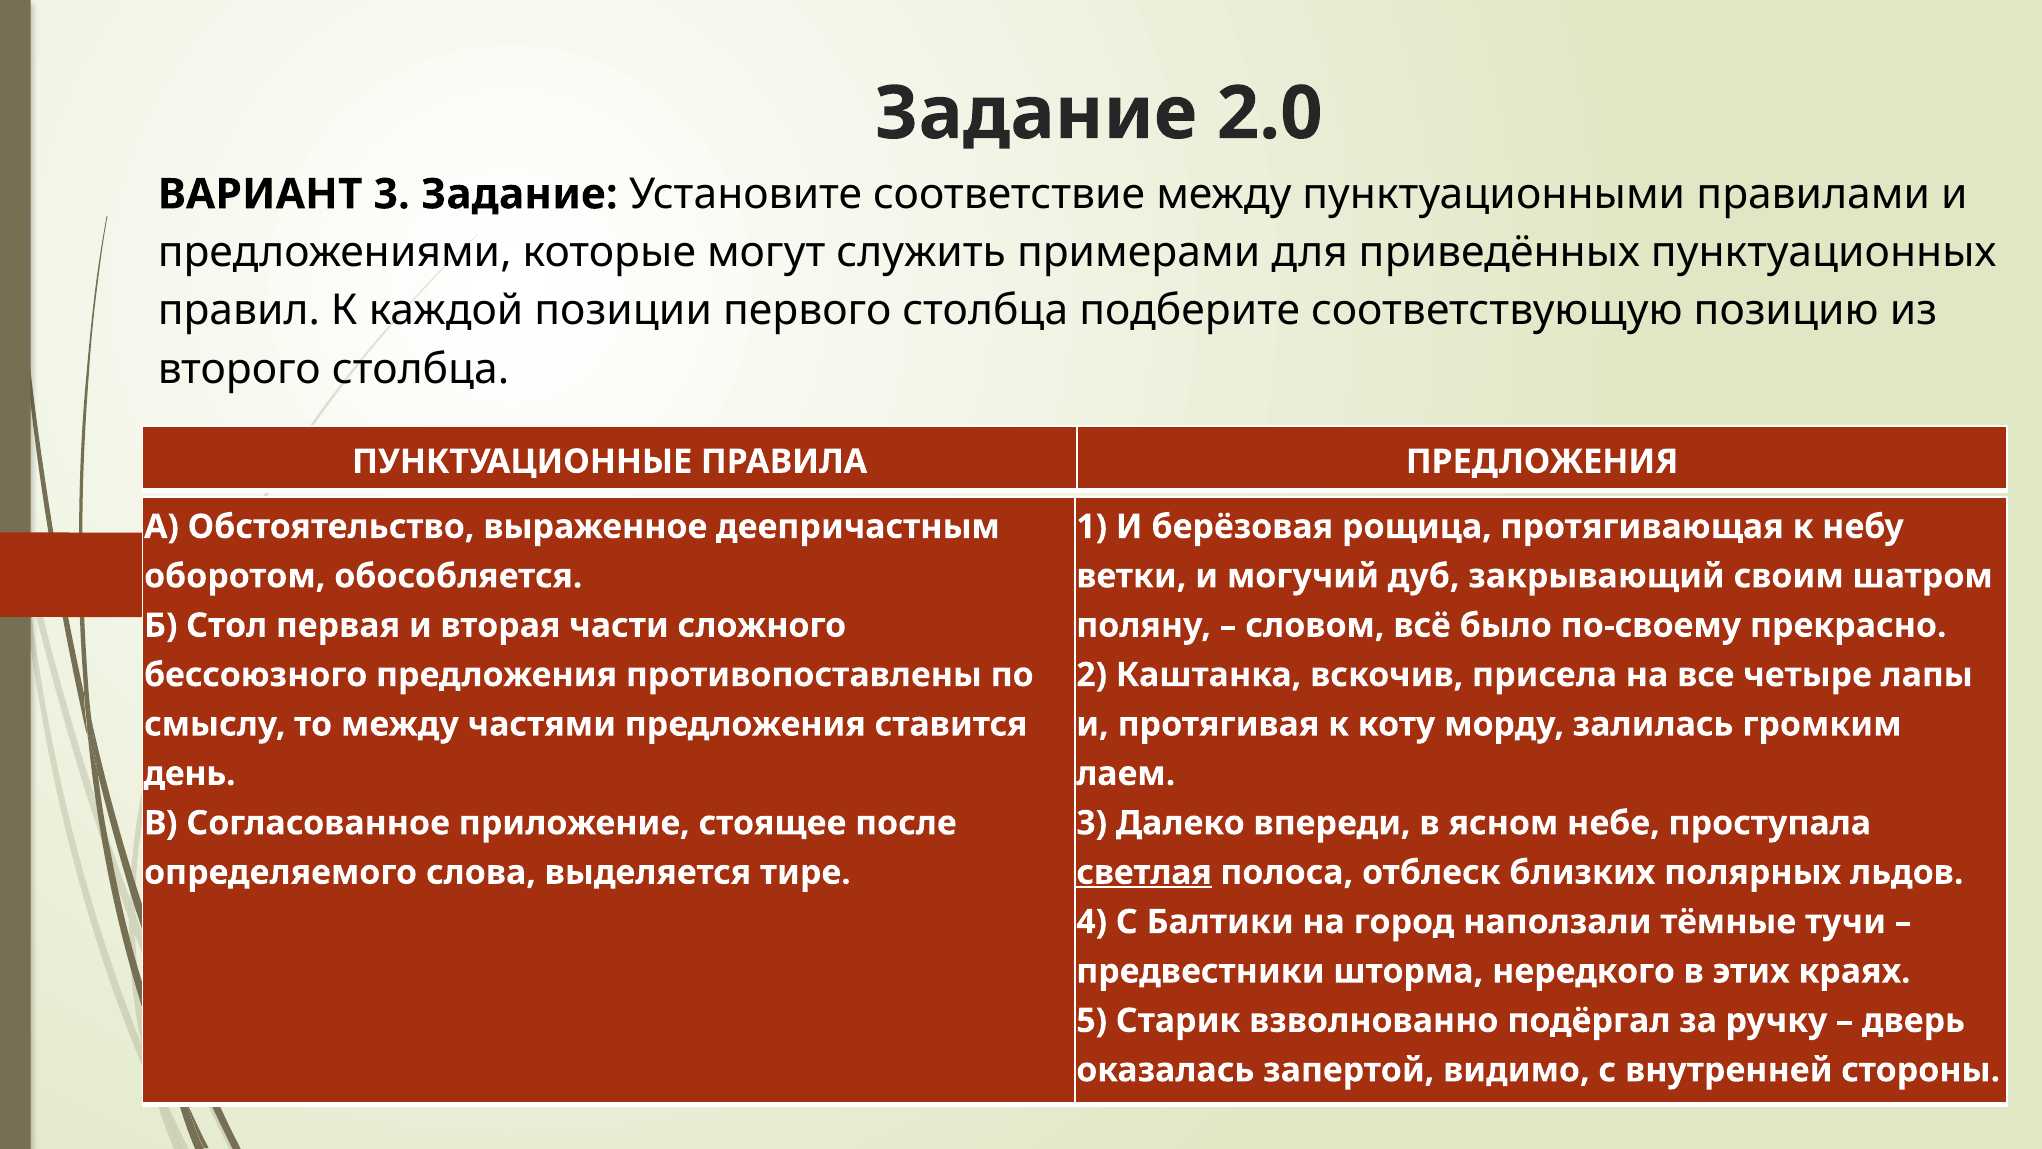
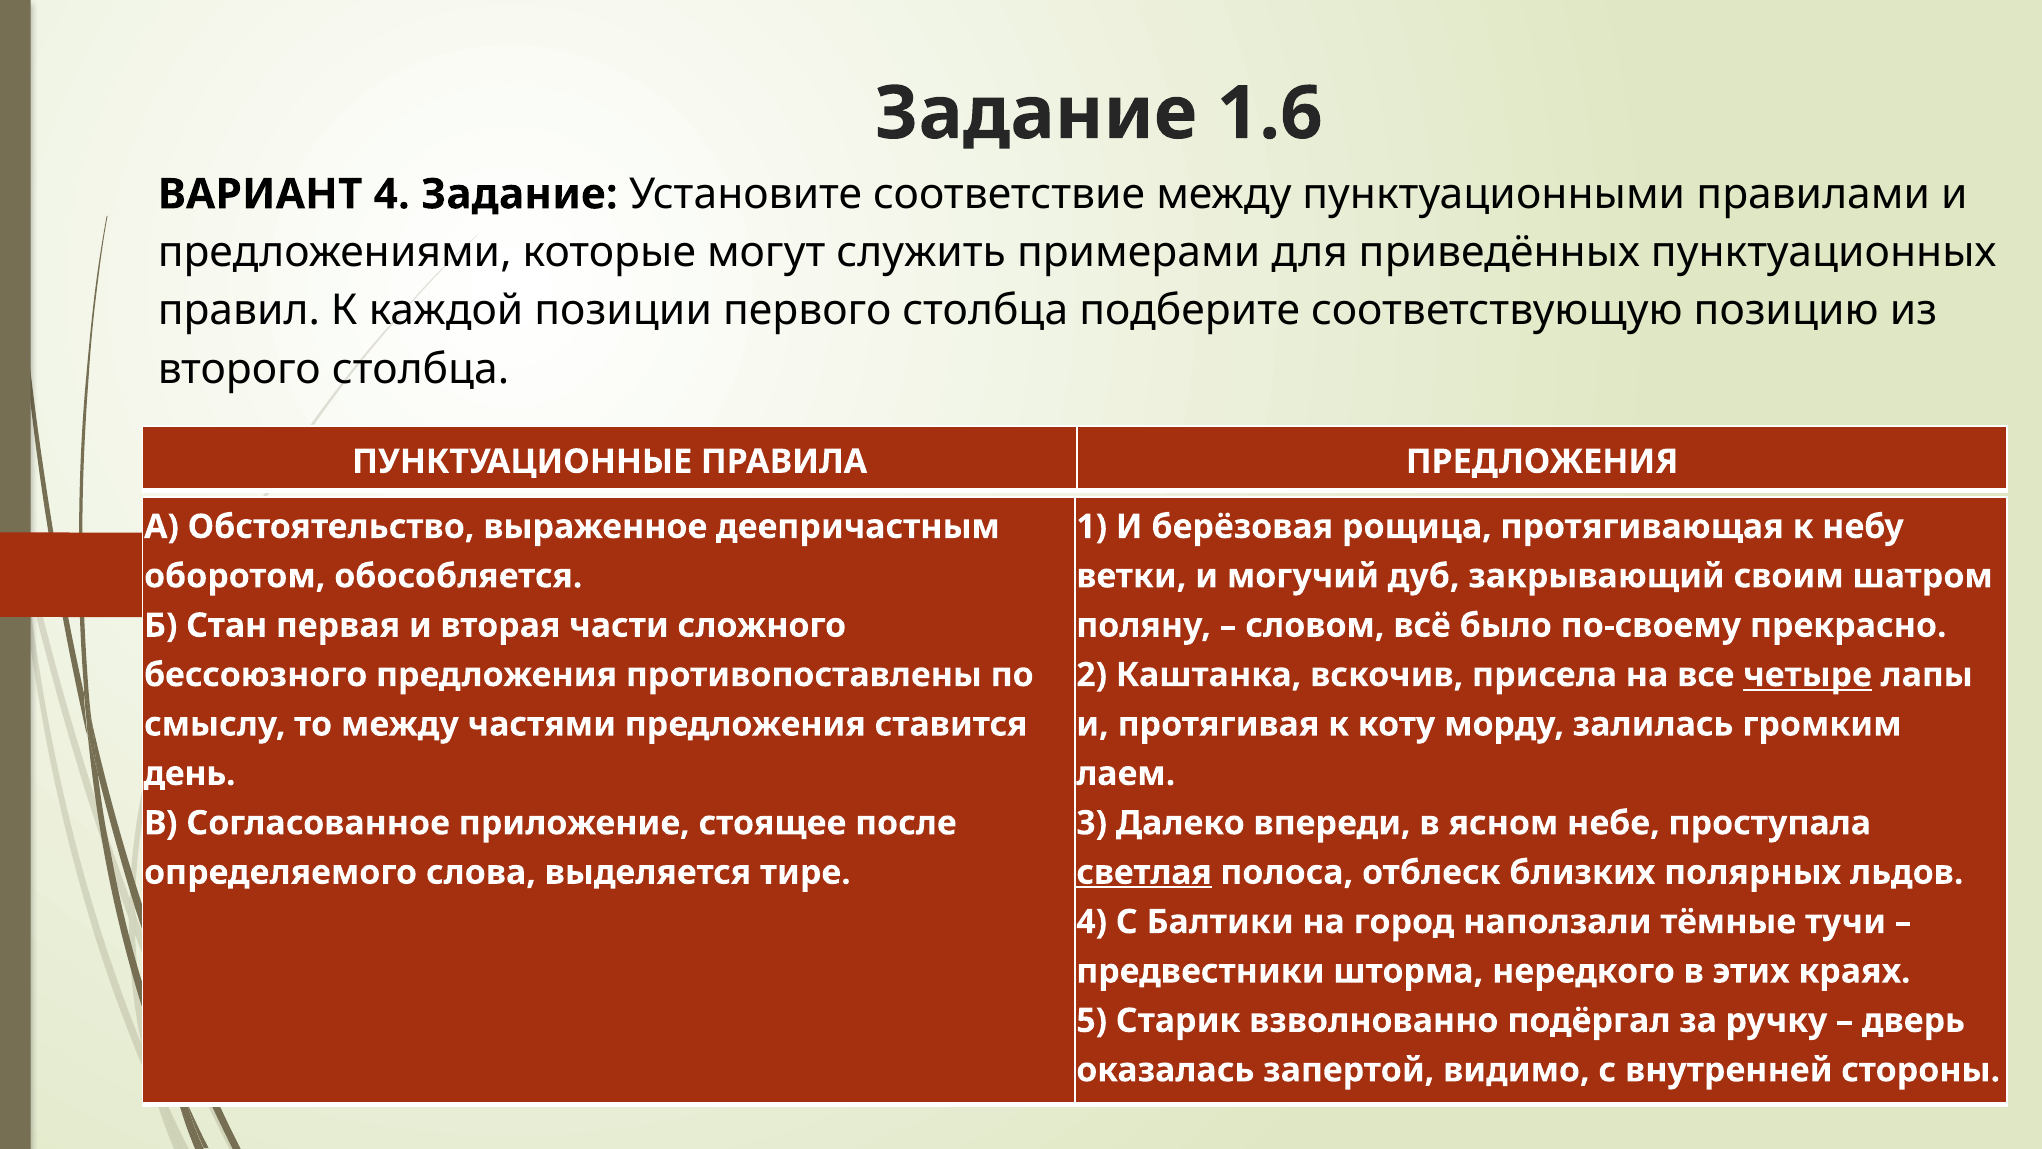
2.0: 2.0 -> 1.6
ВАРИАНТ 3: 3 -> 4
Стол: Стол -> Стан
четыре underline: none -> present
